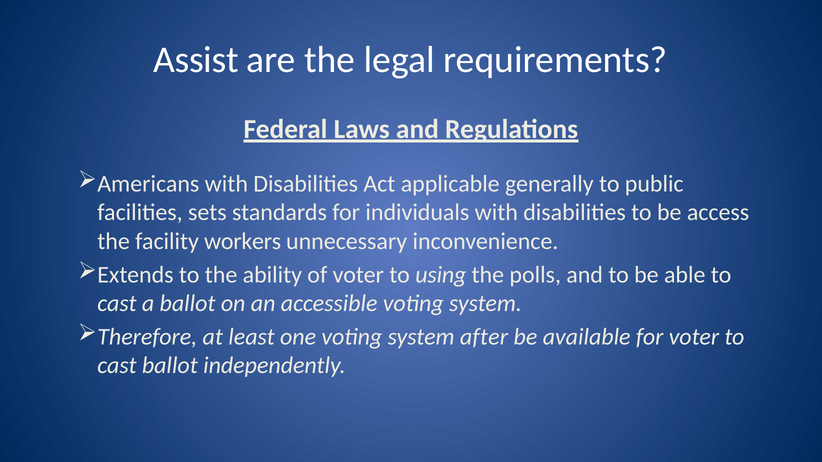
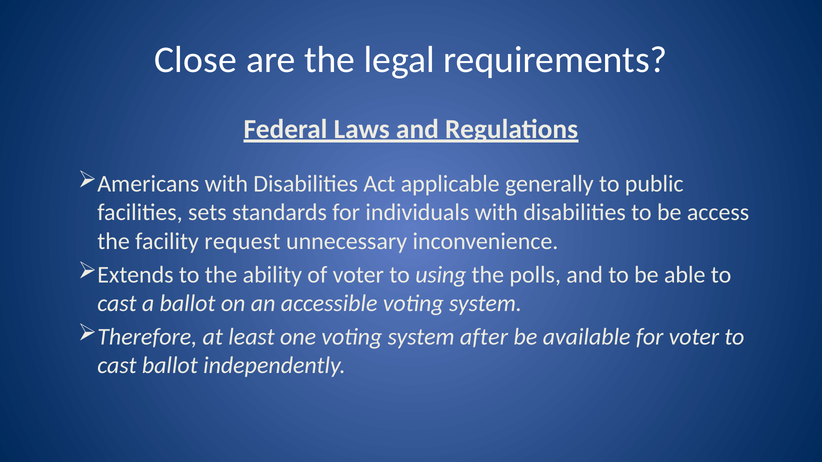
Assist: Assist -> Close
workers: workers -> request
